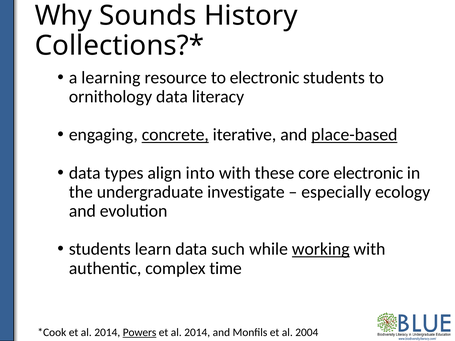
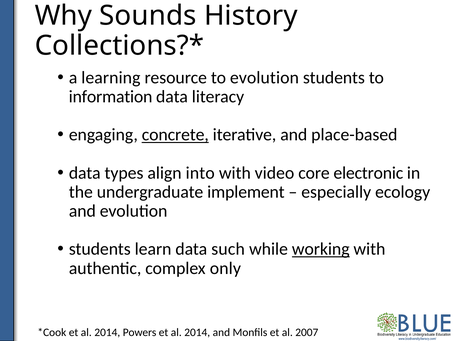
to electronic: electronic -> evolution
ornithology: ornithology -> information
place-based underline: present -> none
these: these -> video
investigate: investigate -> implement
time: time -> only
Powers underline: present -> none
2004: 2004 -> 2007
